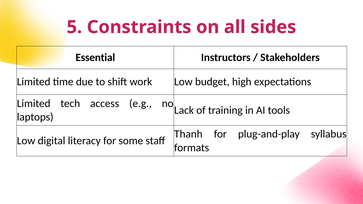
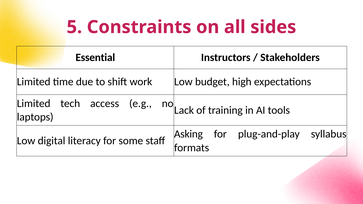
Thanh: Thanh -> Asking
